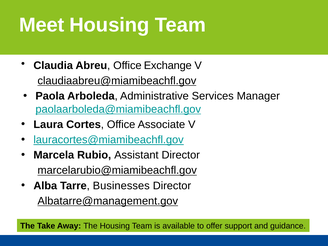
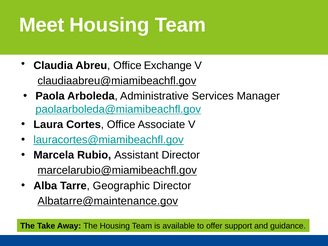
Businesses: Businesses -> Geographic
Albatarre@management.gov: Albatarre@management.gov -> Albatarre@maintenance.gov
